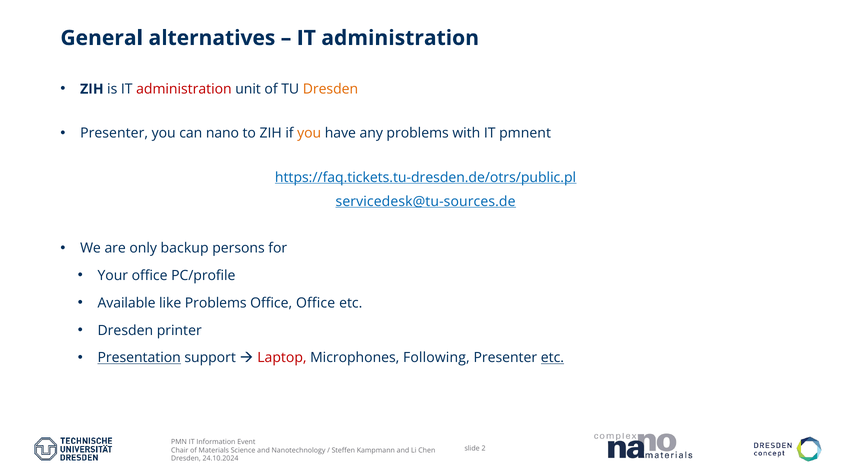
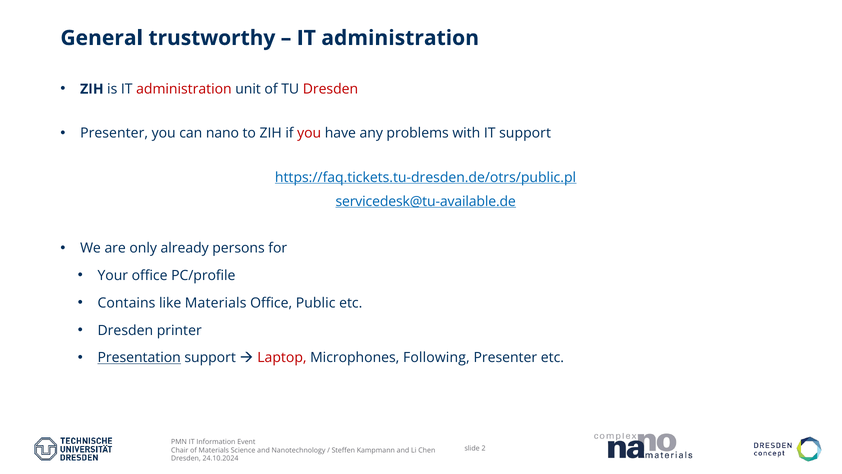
alternatives: alternatives -> trustworthy
Dresden at (330, 89) colour: orange -> red
you at (309, 133) colour: orange -> red
IT pmnent: pmnent -> support
servicedesk@tu-sources.de: servicedesk@tu-sources.de -> servicedesk@tu-available.de
backup: backup -> already
Available: Available -> Contains
like Problems: Problems -> Materials
Office Office: Office -> Public
etc at (552, 357) underline: present -> none
